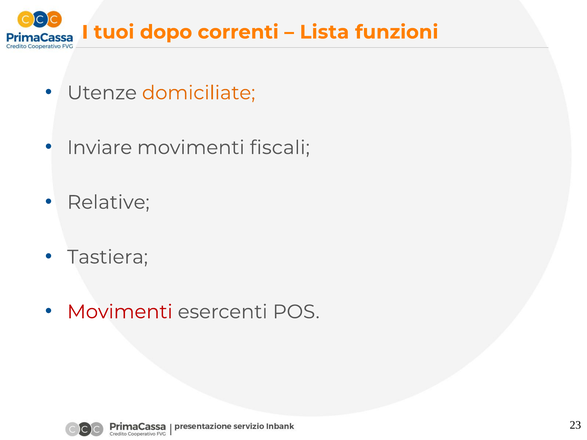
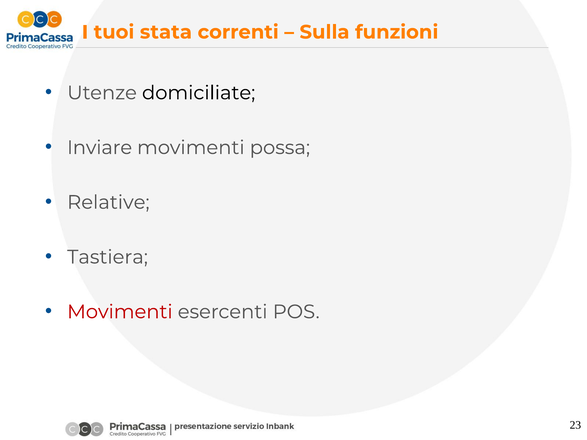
dopo: dopo -> stata
Lista: Lista -> Sulla
domiciliate colour: orange -> black
fiscali: fiscali -> possa
